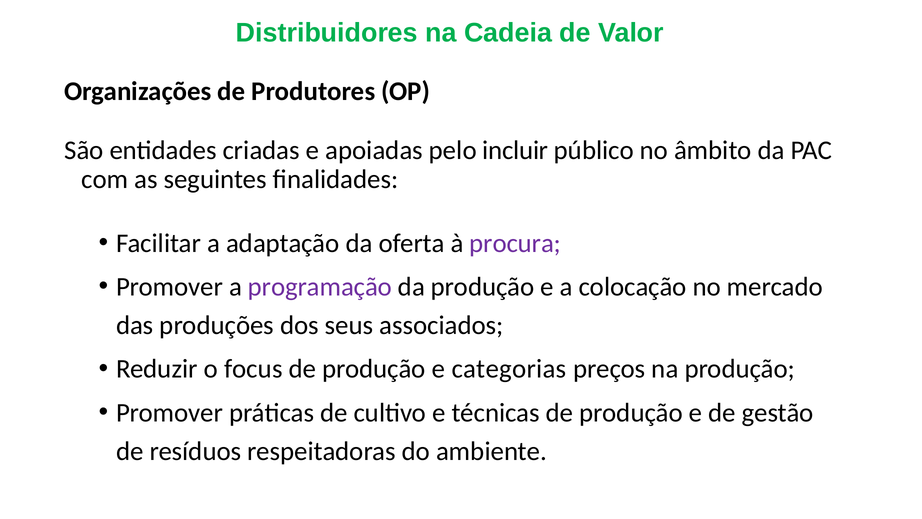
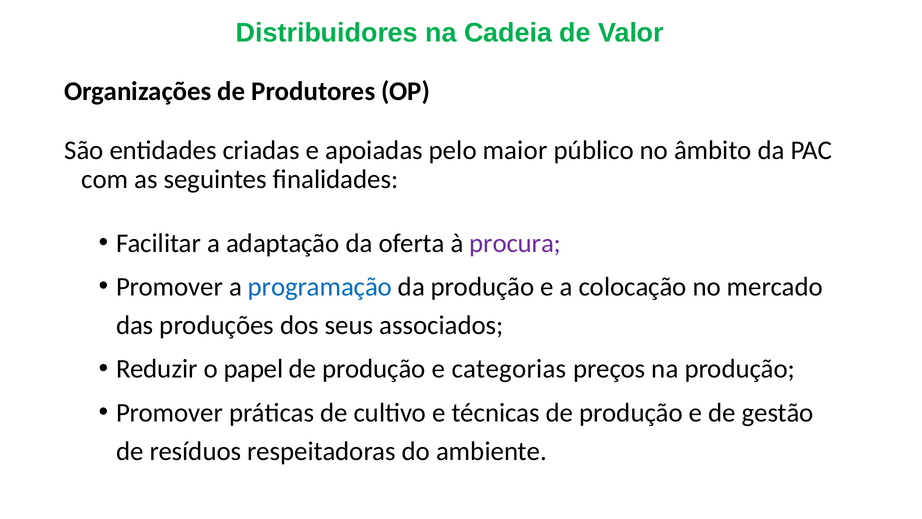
incluir: incluir -> maior
programação colour: purple -> blue
focus: focus -> papel
